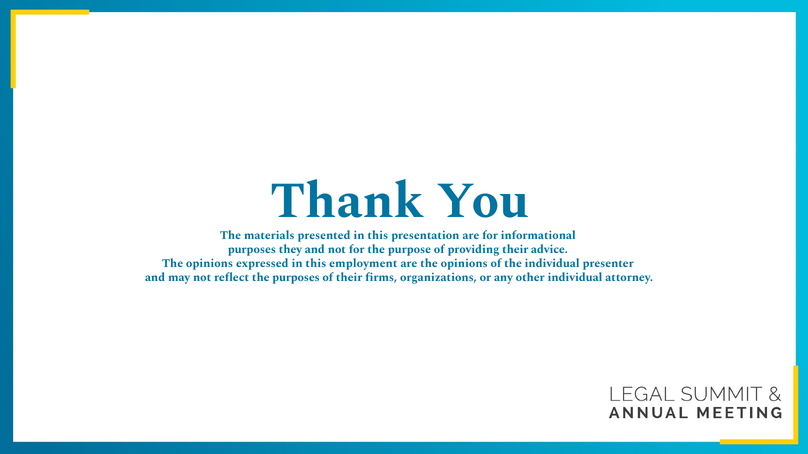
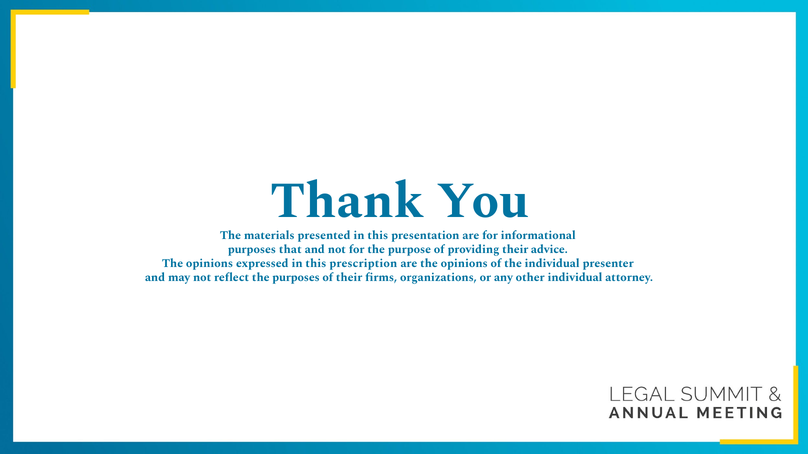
they: they -> that
employment: employment -> prescription
